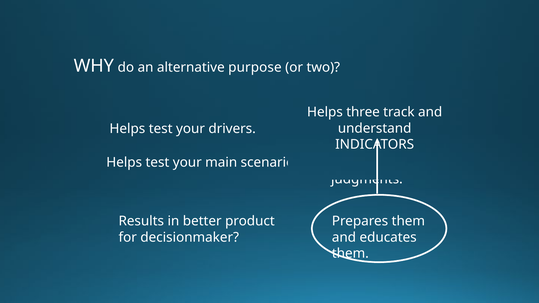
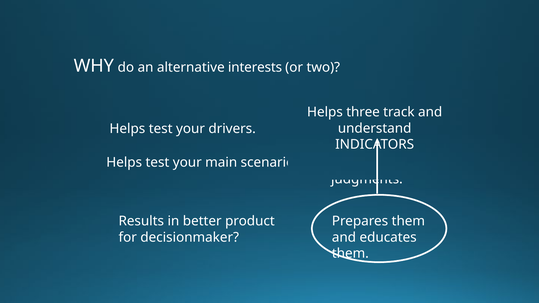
purpose: purpose -> interests
